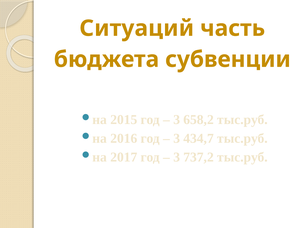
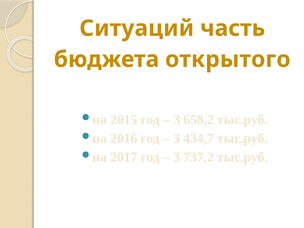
субвенции: субвенции -> открытого
